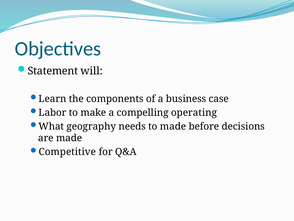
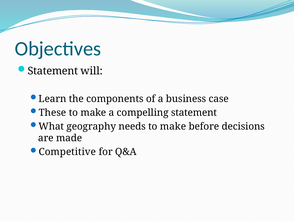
Labor: Labor -> These
compelling operating: operating -> statement
needs to made: made -> make
